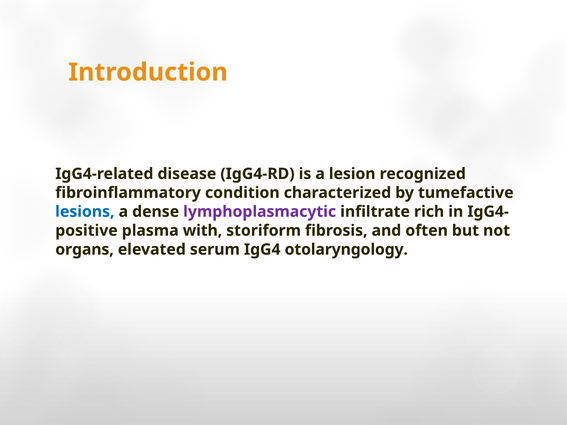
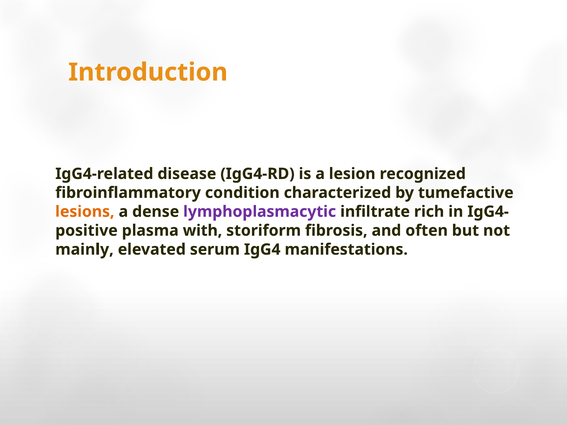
lesions colour: blue -> orange
organs: organs -> mainly
otolaryngology: otolaryngology -> manifestations
